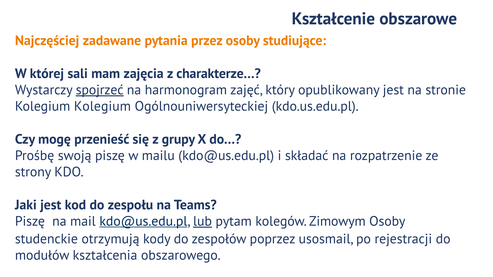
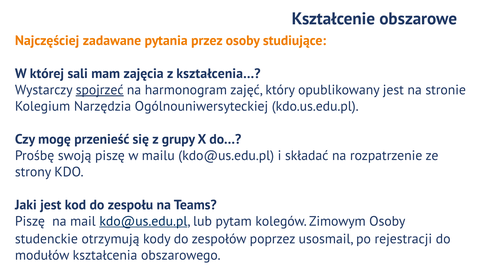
charakterze…: charakterze… -> kształcenia…
Kolegium Kolegium: Kolegium -> Narzędzia
lub underline: present -> none
